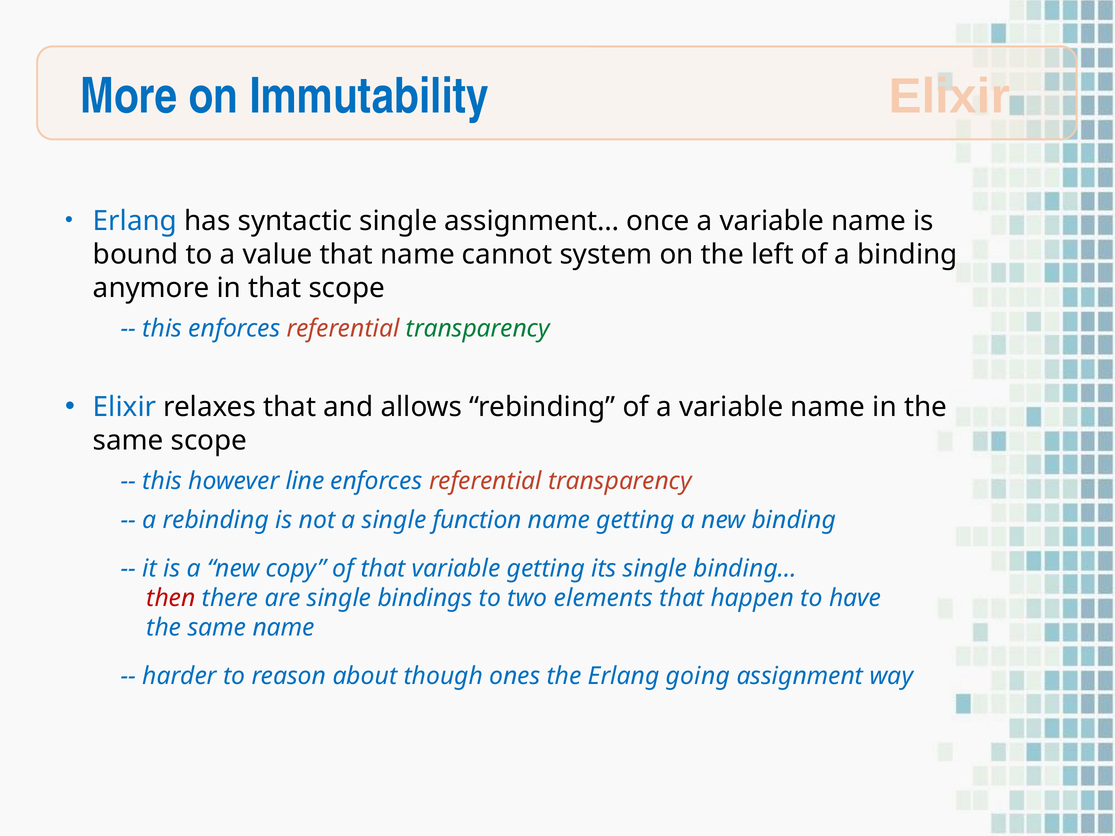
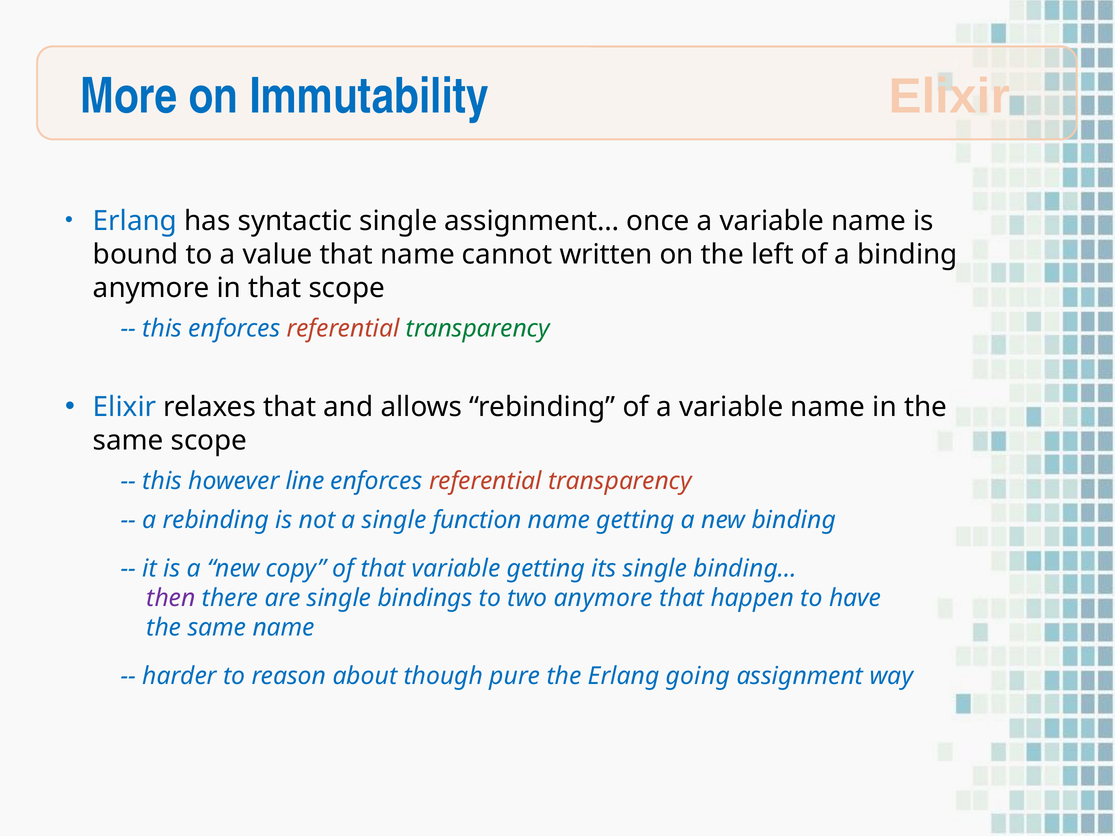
system: system -> written
then colour: red -> purple
two elements: elements -> anymore
ones: ones -> pure
